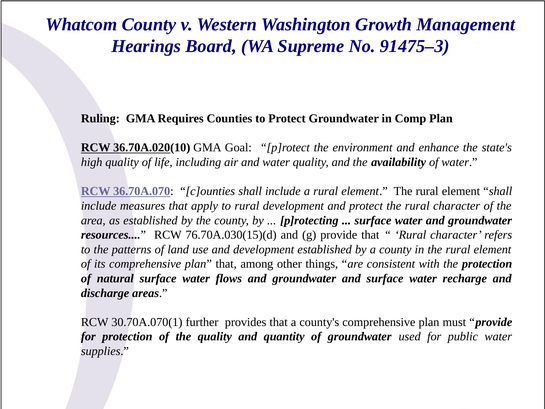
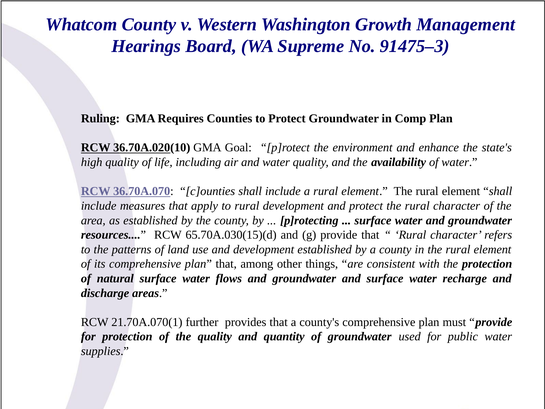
76.70A.030(15)(d: 76.70A.030(15)(d -> 65.70A.030(15)(d
30.70A.070(1: 30.70A.070(1 -> 21.70A.070(1
